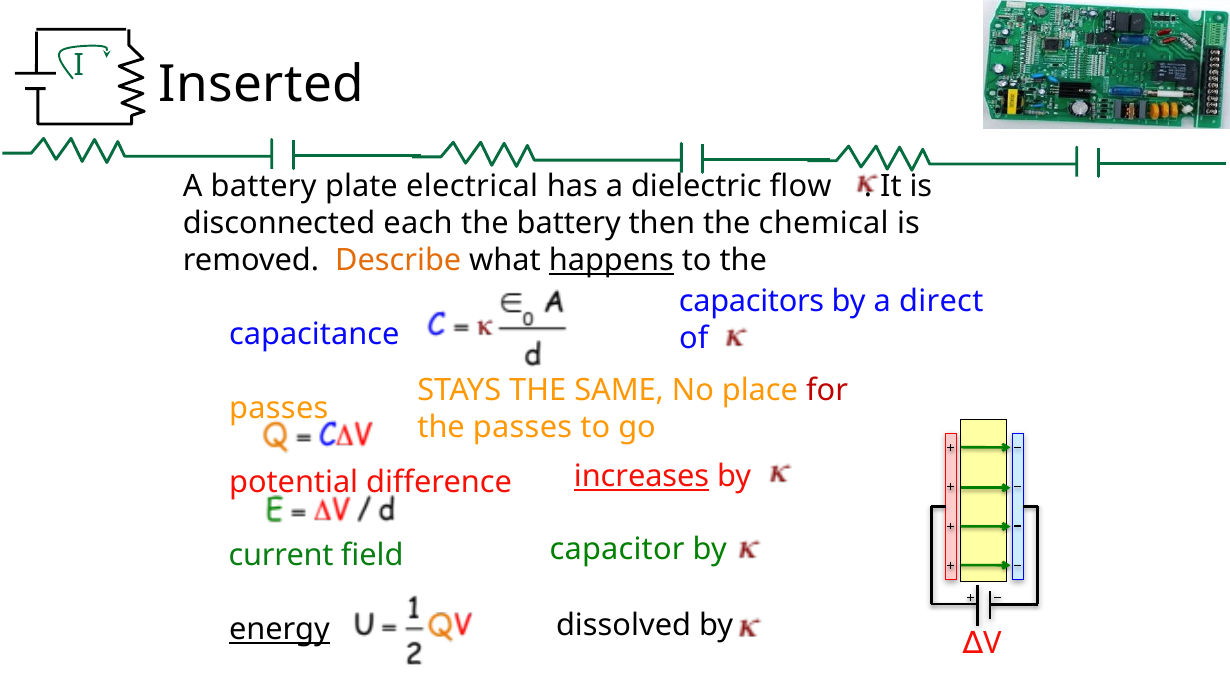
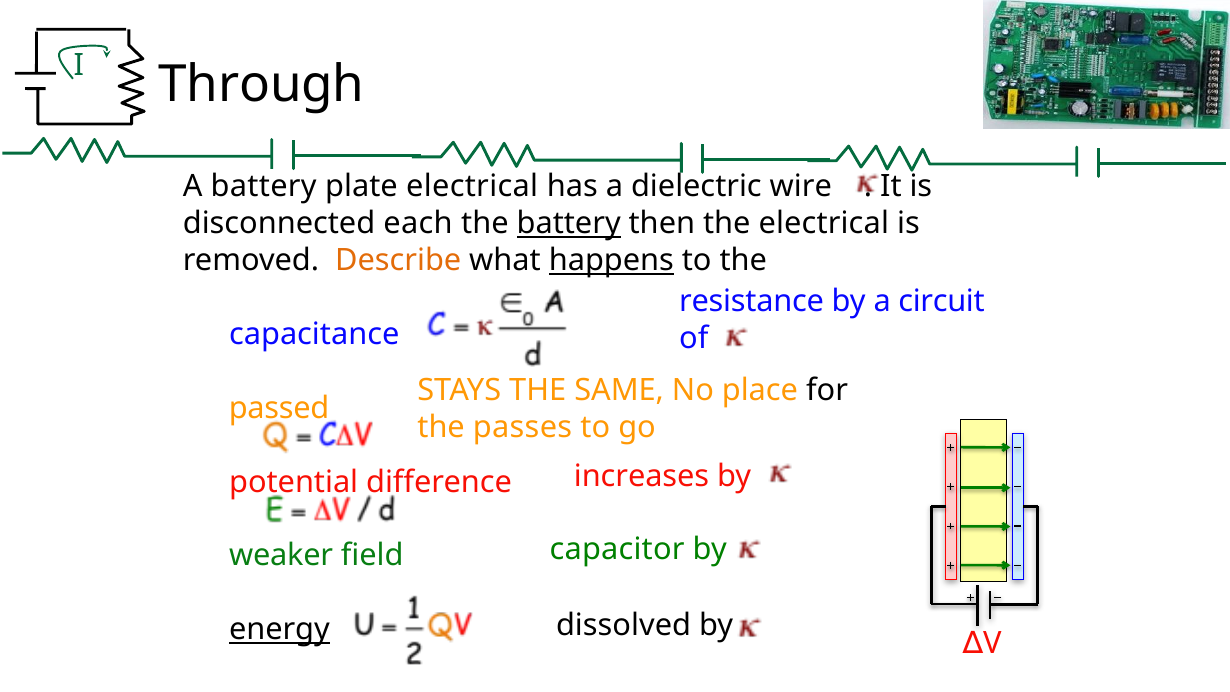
Inserted: Inserted -> Through
flow: flow -> wire
battery at (569, 223) underline: none -> present
the chemical: chemical -> electrical
capacitors: capacitors -> resistance
direct: direct -> circuit
for colour: red -> black
passes at (279, 408): passes -> passed
increases underline: present -> none
current: current -> weaker
